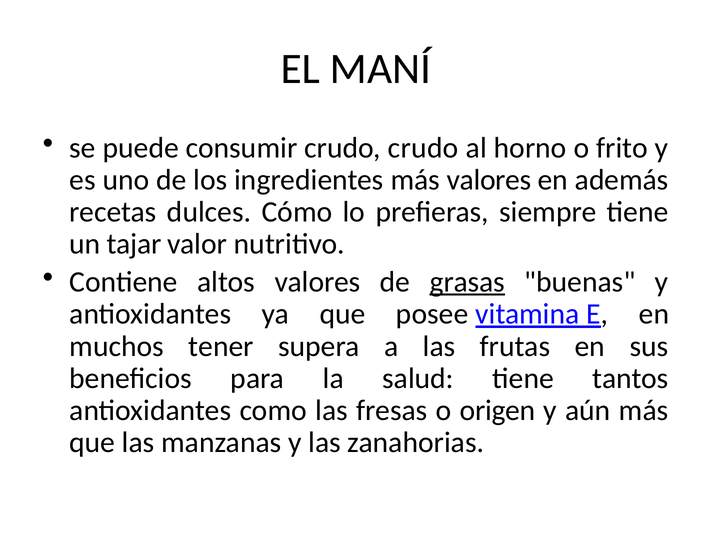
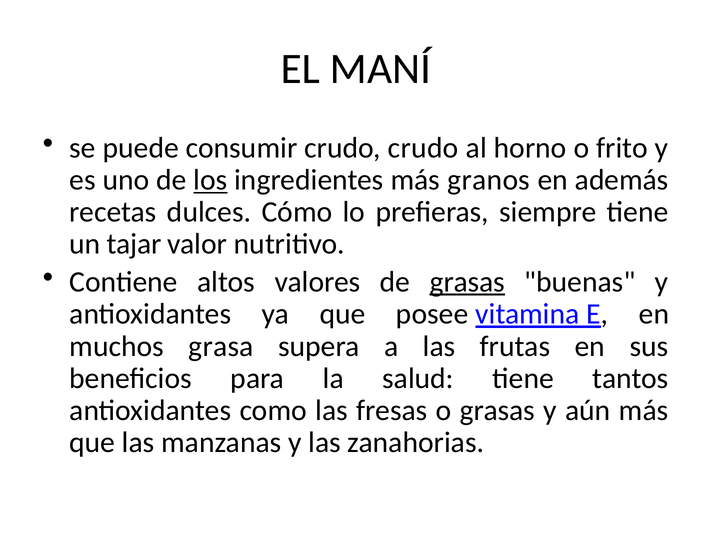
los underline: none -> present
más valores: valores -> granos
tener: tener -> grasa
o origen: origen -> grasas
